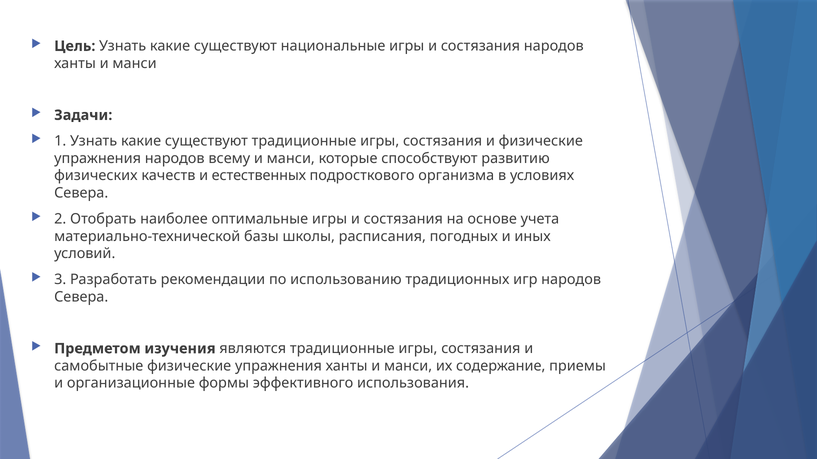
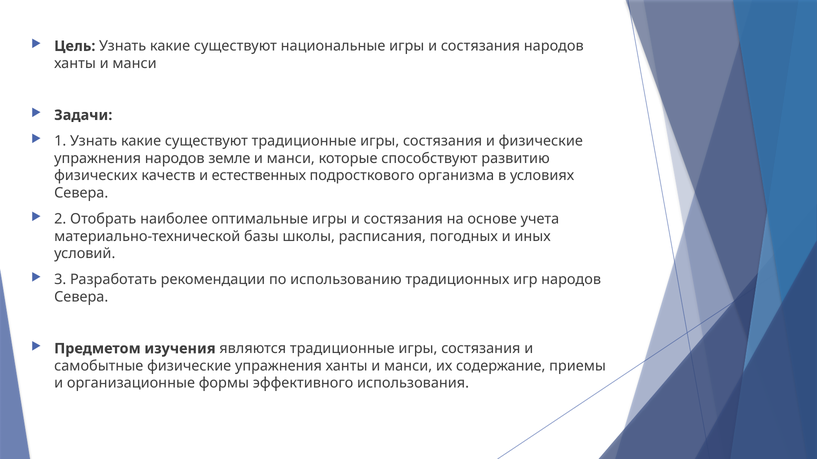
всему: всему -> земле
